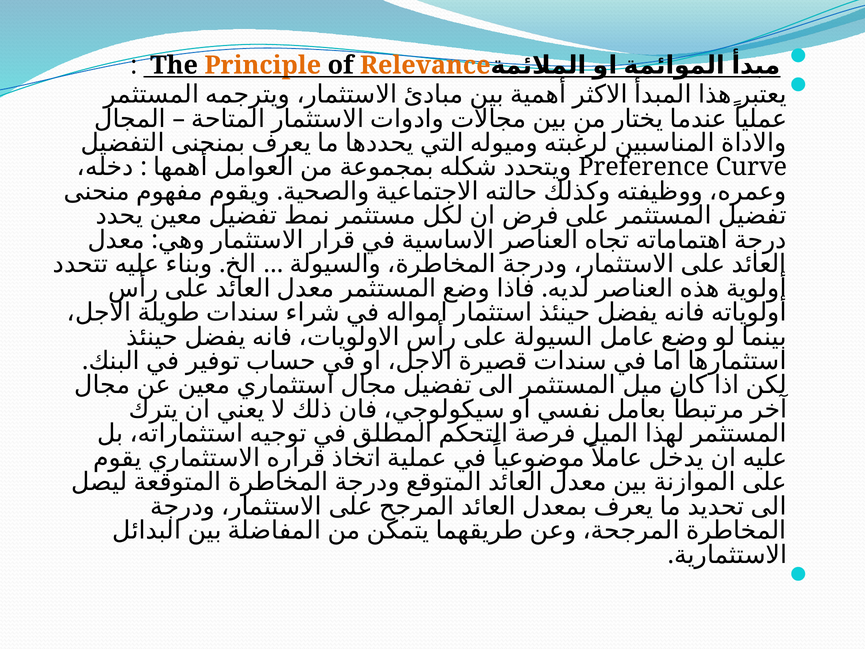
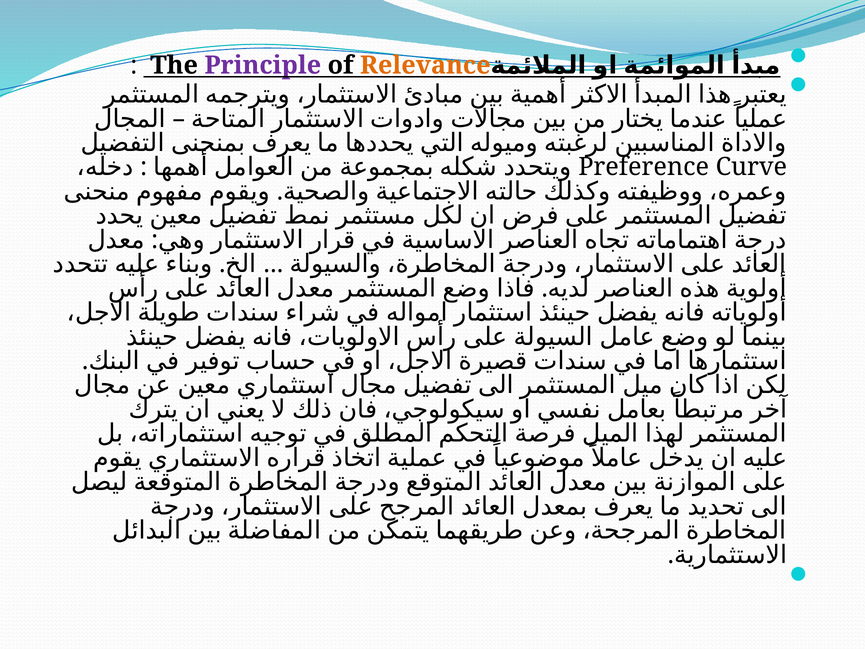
Principle colour: orange -> purple
